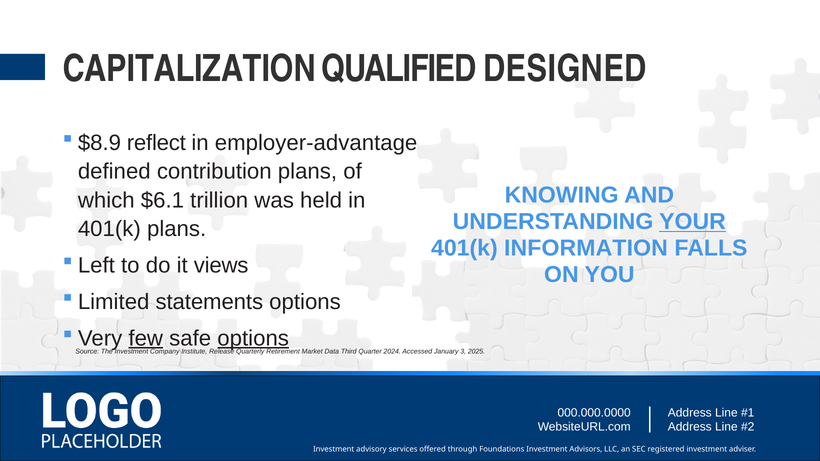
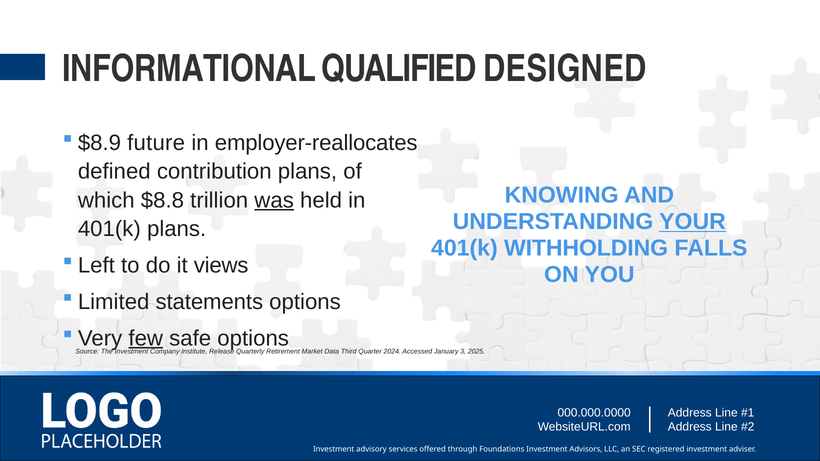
CAPITALIZATION: CAPITALIZATION -> INFORMATIONAL
reflect: reflect -> future
employer-advantage: employer-advantage -> employer-reallocates
$6.1: $6.1 -> $8.8
was underline: none -> present
INFORMATION: INFORMATION -> WITHHOLDING
options at (253, 338) underline: present -> none
